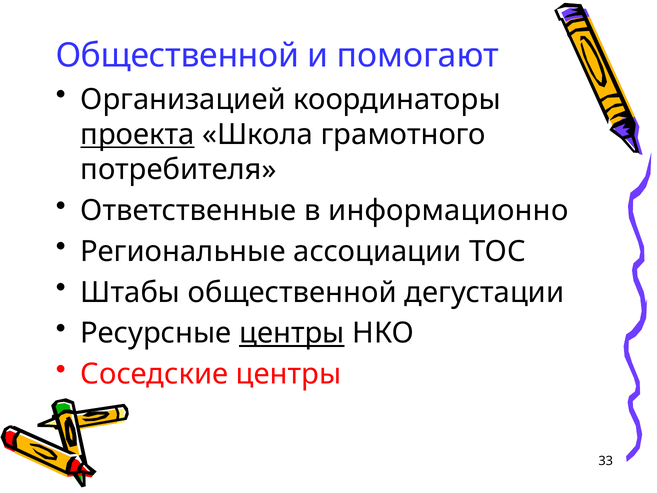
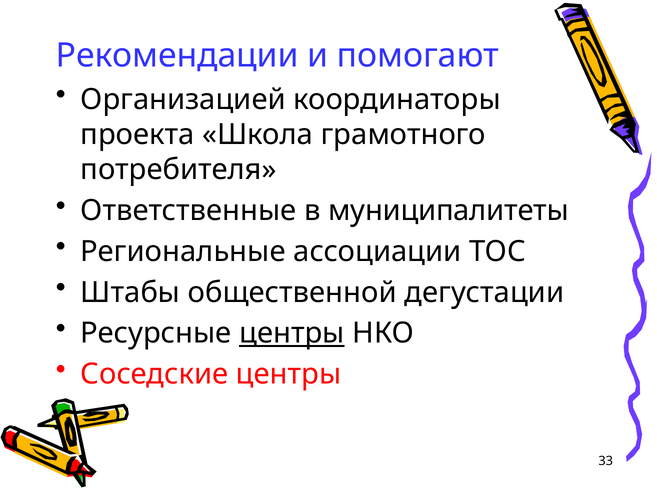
Общественной at (177, 55): Общественной -> Рекомендации
проекта underline: present -> none
информационно: информационно -> муниципалитеты
